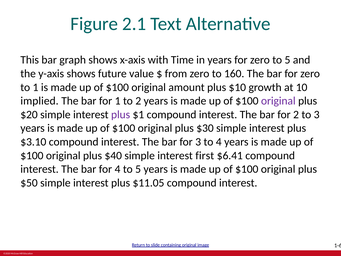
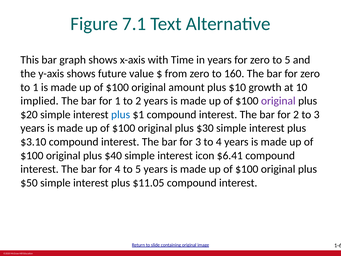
2.1: 2.1 -> 7.1
plus at (121, 114) colour: purple -> blue
first: first -> icon
